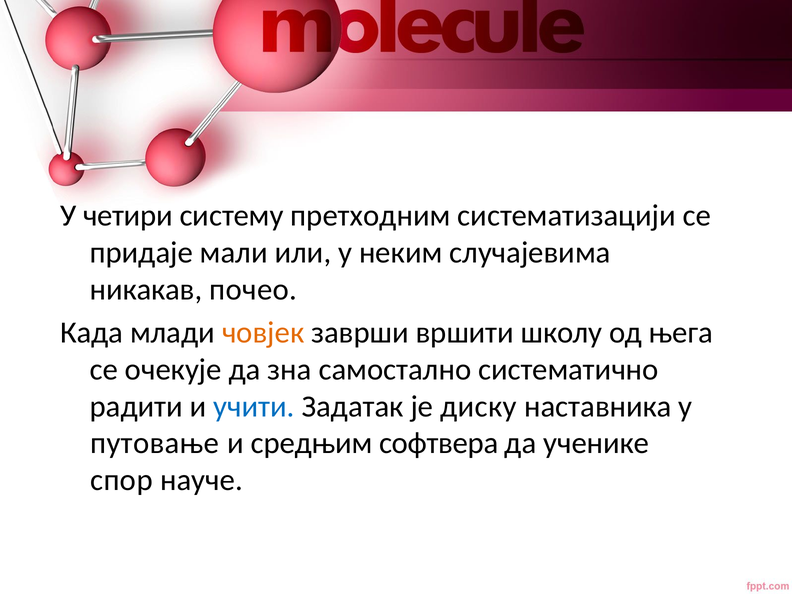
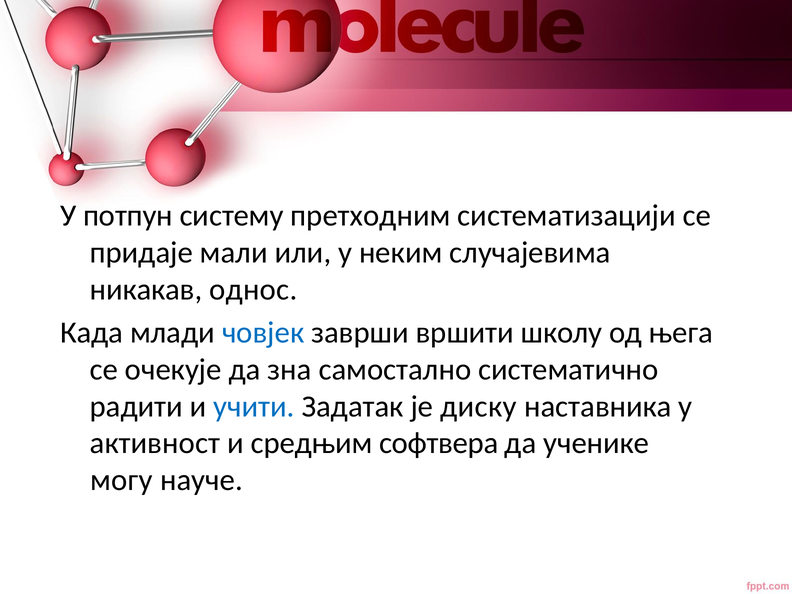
четири: четири -> потпун
почео: почео -> однос
човјек colour: orange -> blue
путовање: путовање -> активност
спор: спор -> могу
